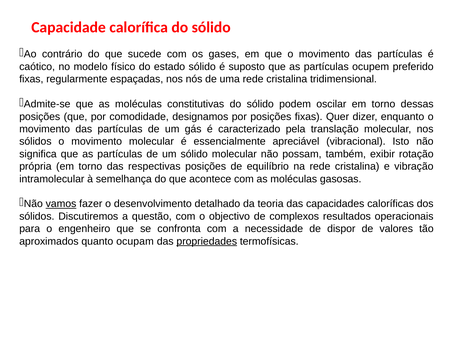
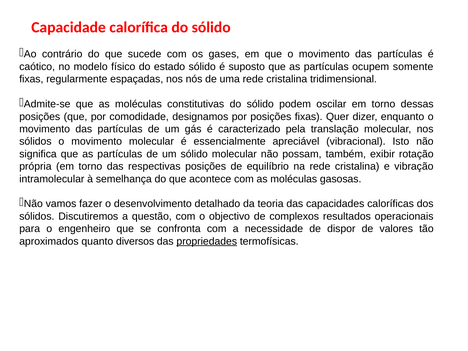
preferido: preferido -> somente
vamos underline: present -> none
ocupam: ocupam -> diversos
